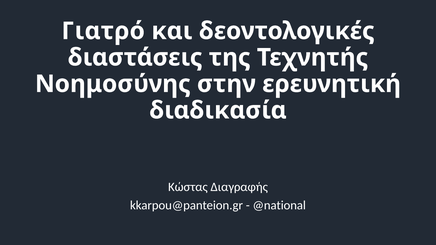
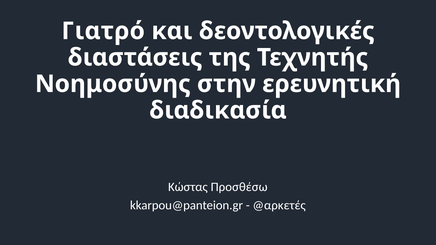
Διαγραφής: Διαγραφής -> Προσθέσω
@national: @national -> @αρκετές
